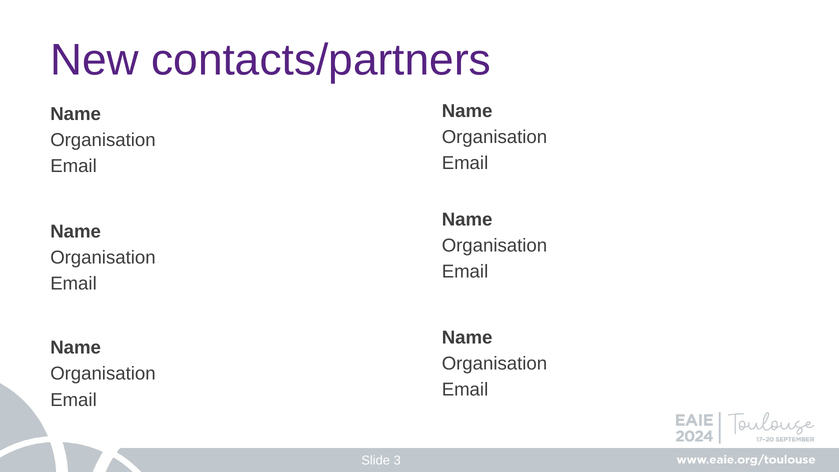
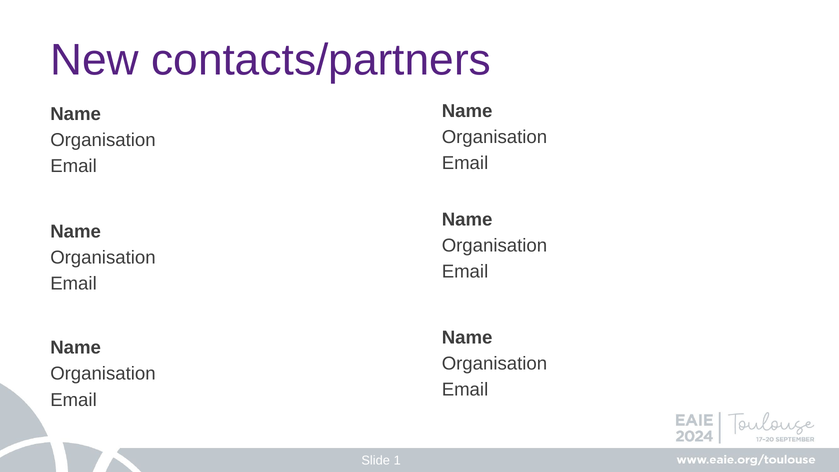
3: 3 -> 1
